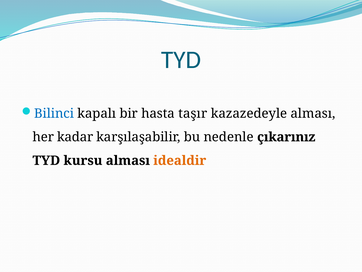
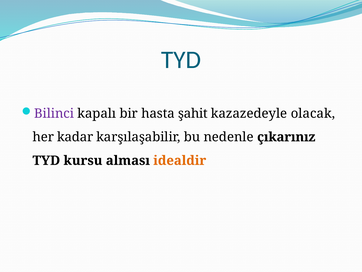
Bilinci colour: blue -> purple
taşır: taşır -> şahit
kazazedeyle alması: alması -> olacak
